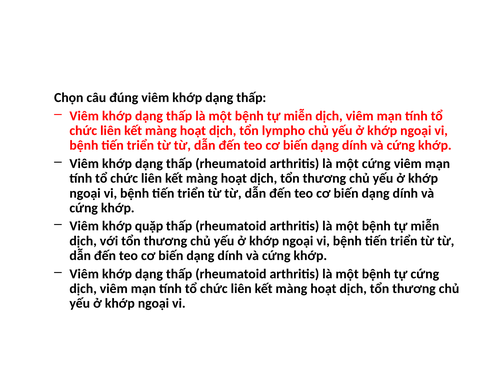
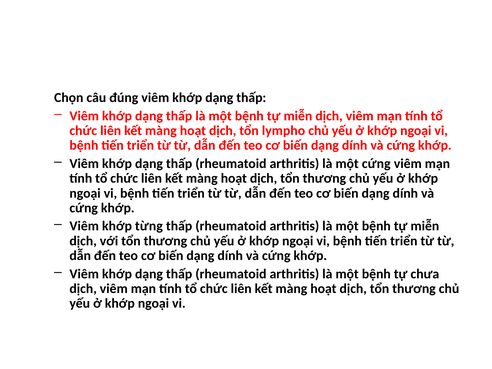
quặp: quặp -> từng
tự cứng: cứng -> chưa
